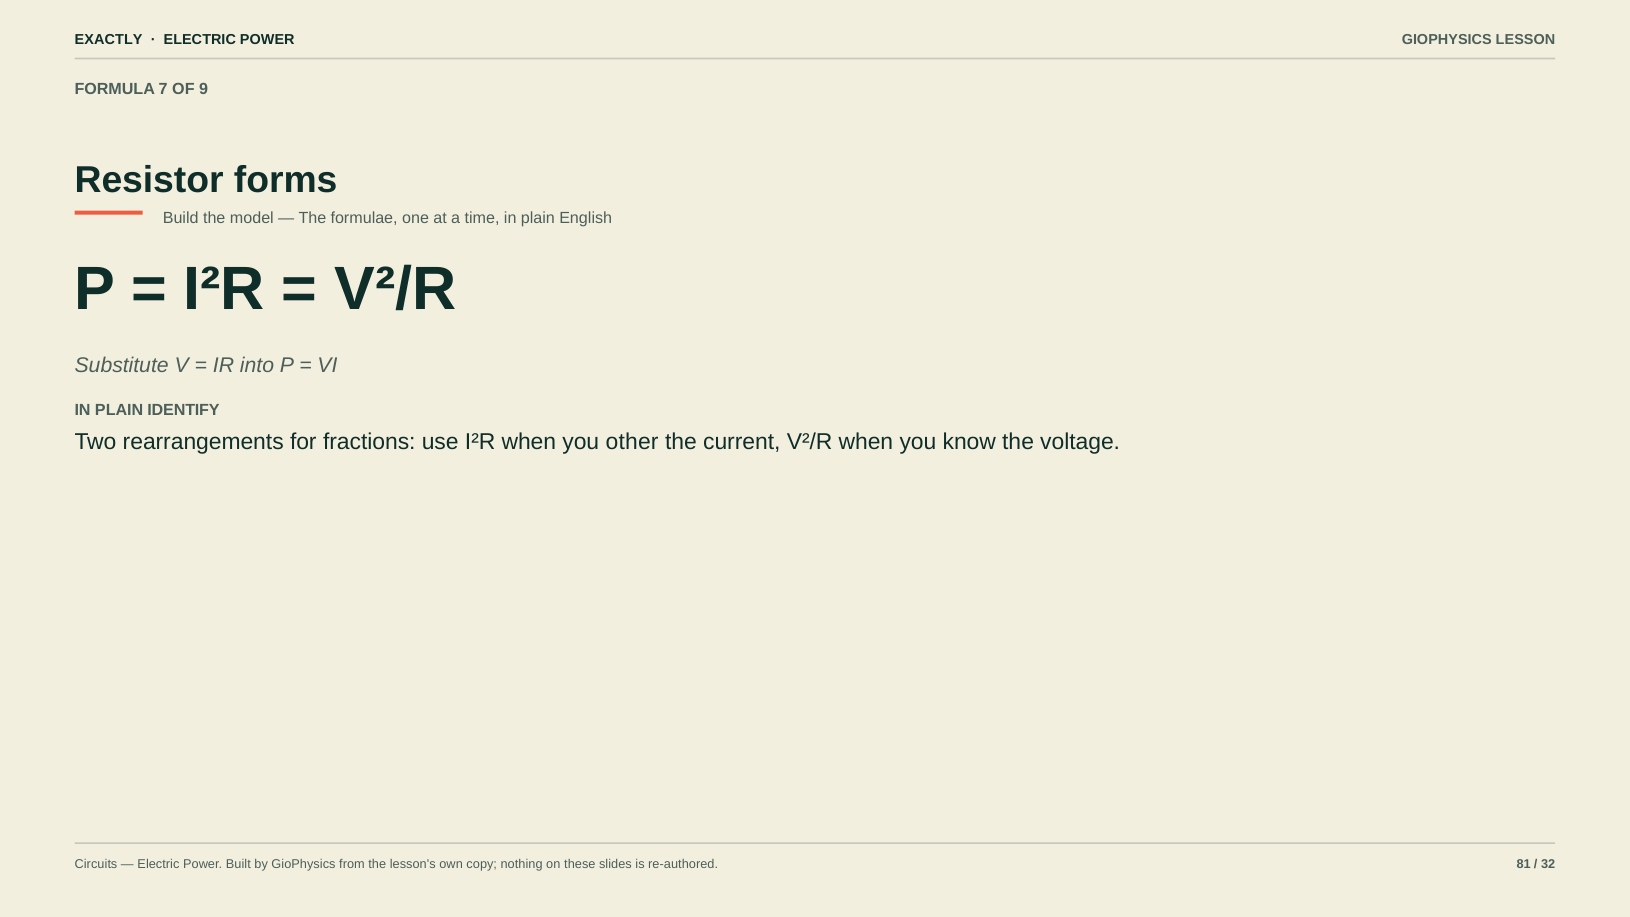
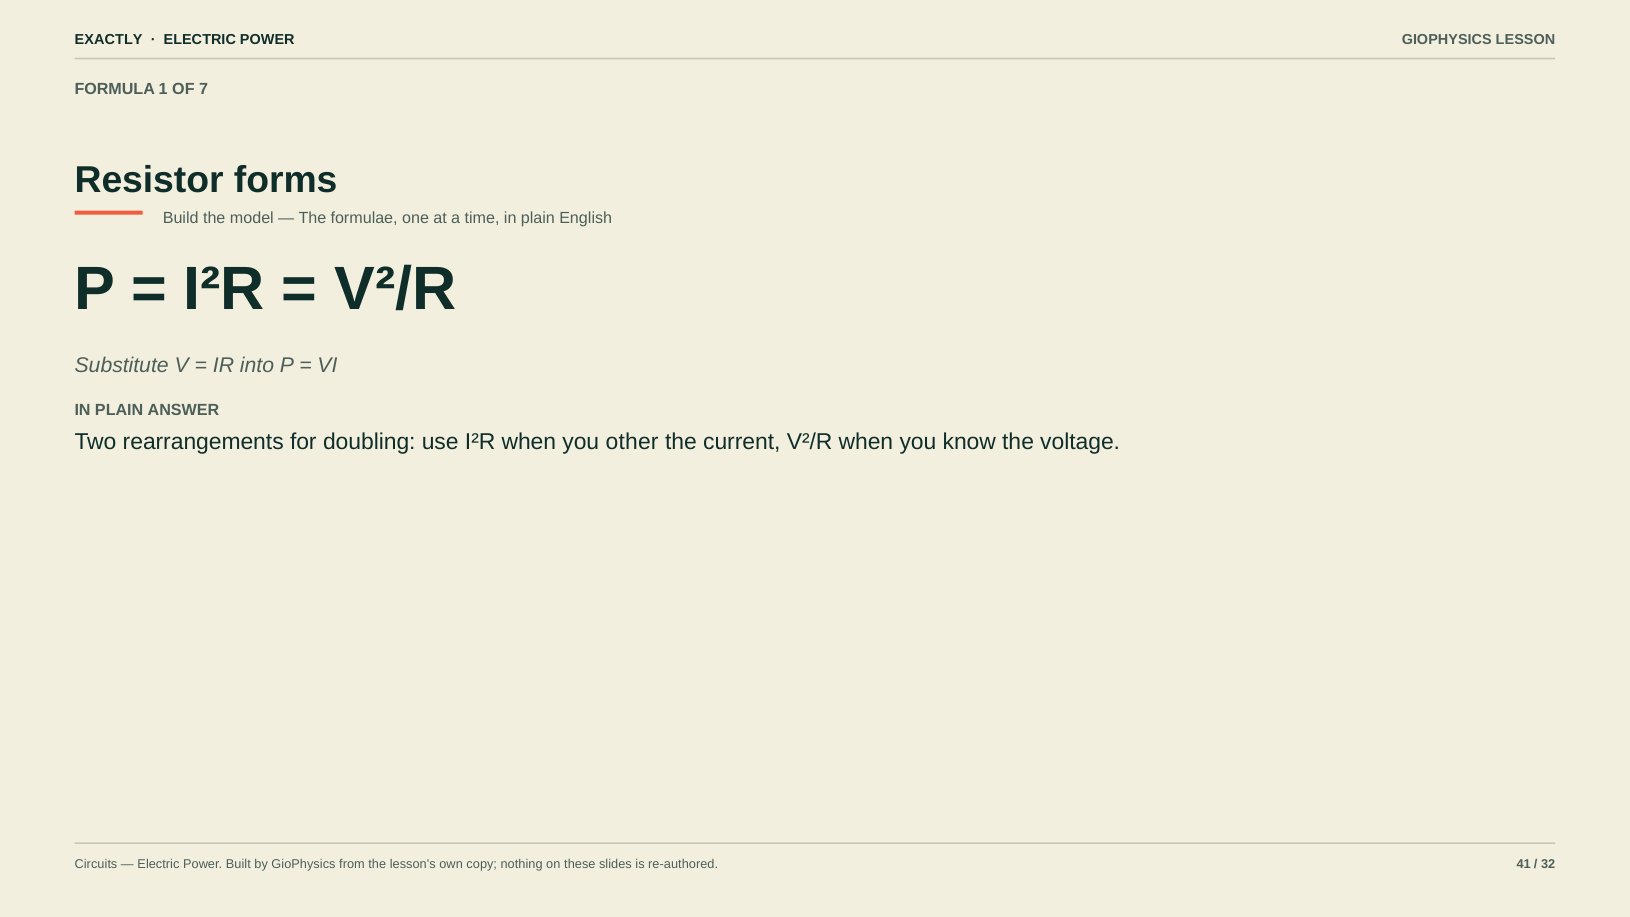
7: 7 -> 1
9: 9 -> 7
IDENTIFY: IDENTIFY -> ANSWER
fractions: fractions -> doubling
81: 81 -> 41
